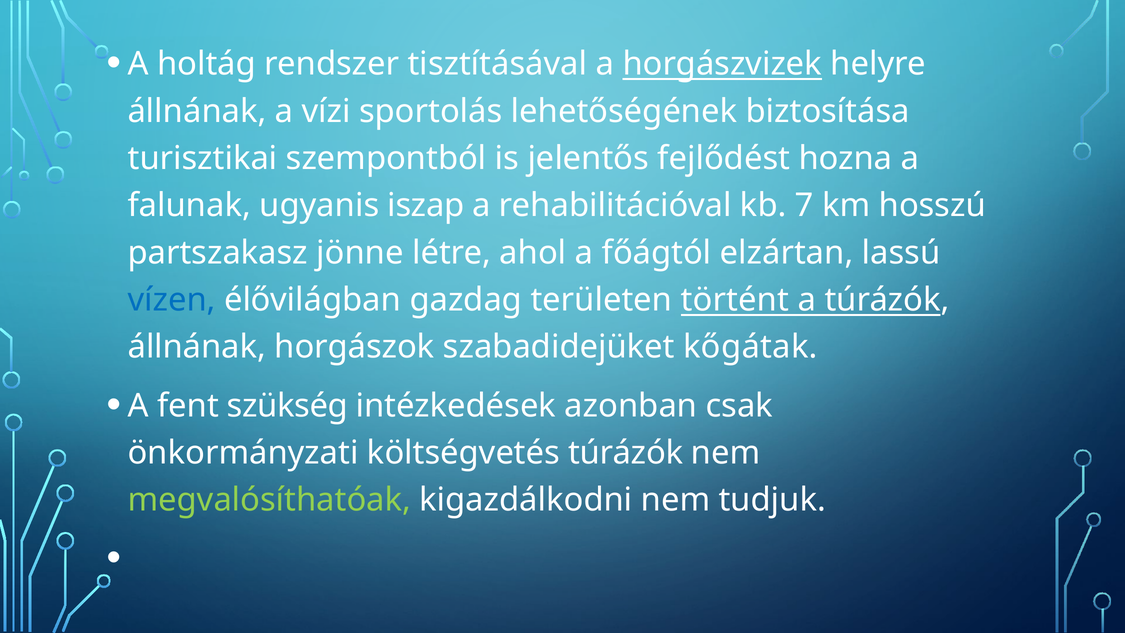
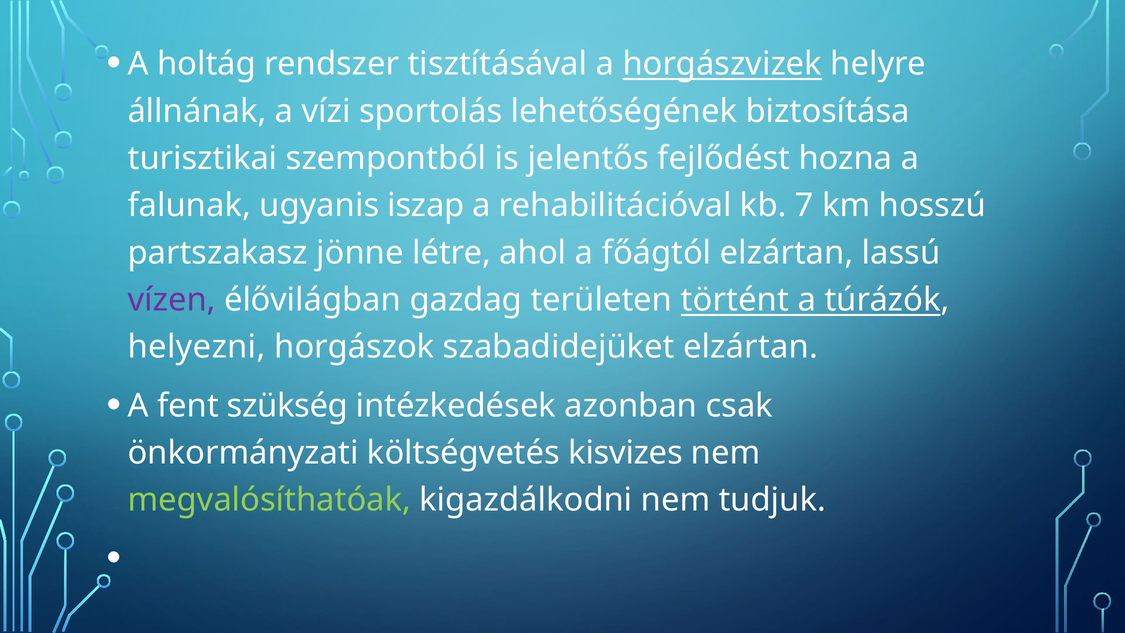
vízen colour: blue -> purple
állnának at (197, 347): állnának -> helyezni
szabadidejüket kőgátak: kőgátak -> elzártan
költségvetés túrázók: túrázók -> kisvizes
